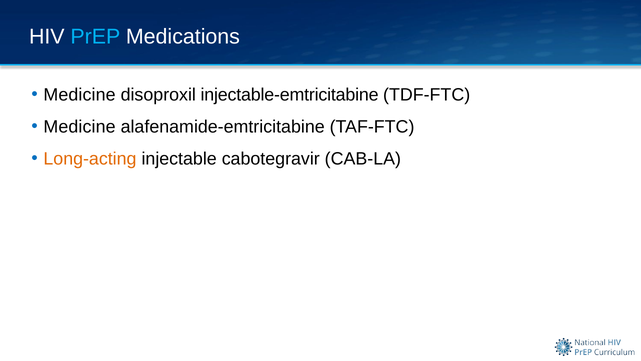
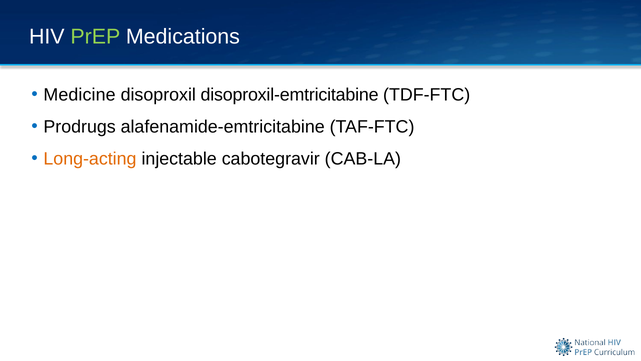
PrEP colour: light blue -> light green
injectable-emtricitabine: injectable-emtricitabine -> disoproxil-emtricitabine
Medicine at (80, 127): Medicine -> Prodrugs
